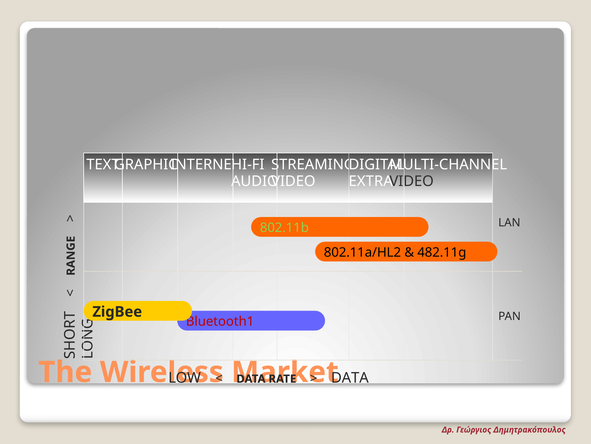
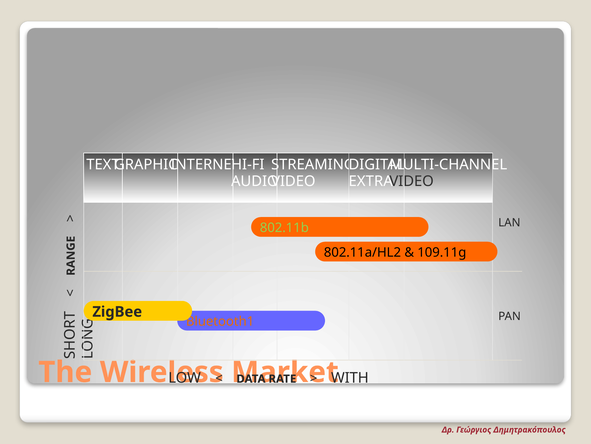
482.11g: 482.11g -> 109.11g
Bluetooth1 colour: red -> orange
DATA at (350, 377): DATA -> WITH
